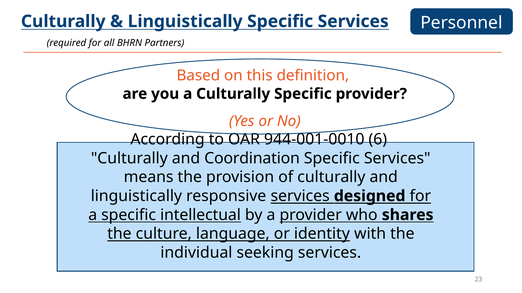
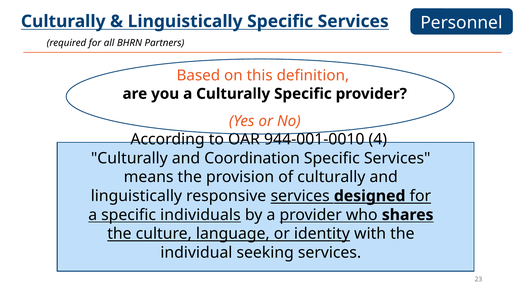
6: 6 -> 4
intellectual: intellectual -> individuals
